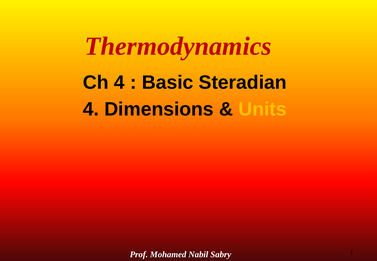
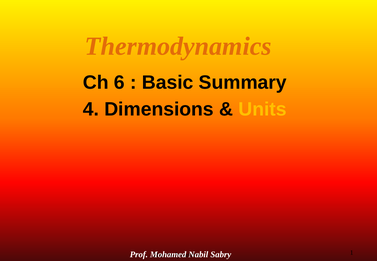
Thermodynamics at (178, 46) colour: red -> orange
Ch 4: 4 -> 6
Steradian: Steradian -> Summary
